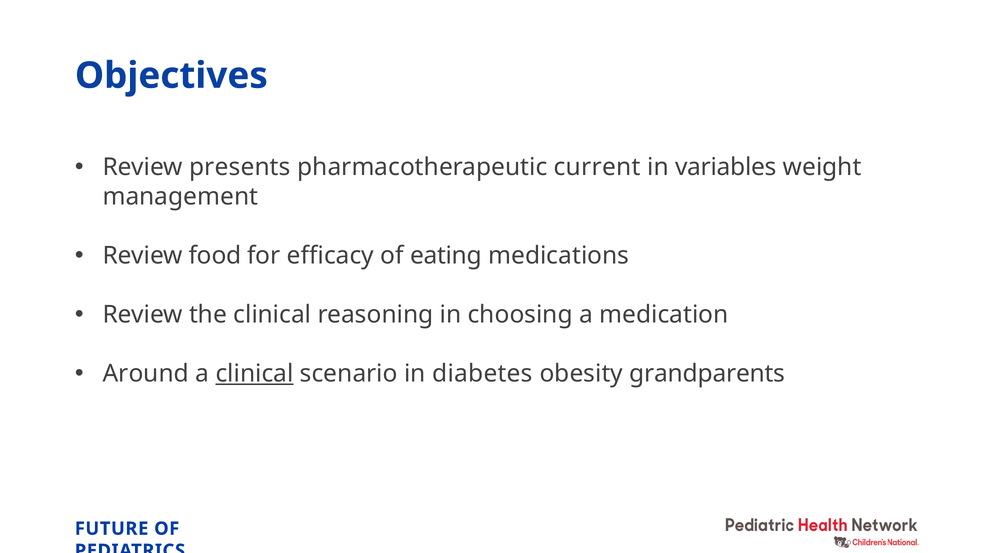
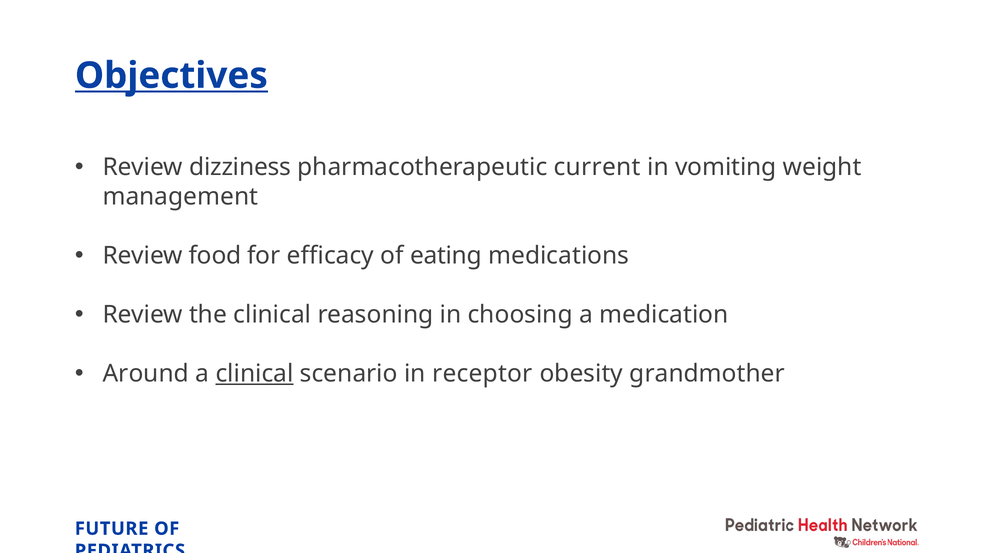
Objectives underline: none -> present
presents: presents -> dizziness
variables: variables -> vomiting
diabetes: diabetes -> receptor
grandparents: grandparents -> grandmother
